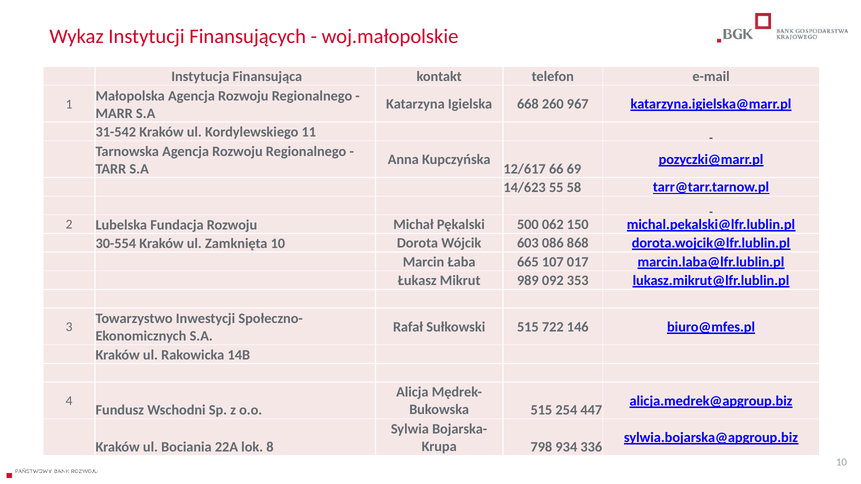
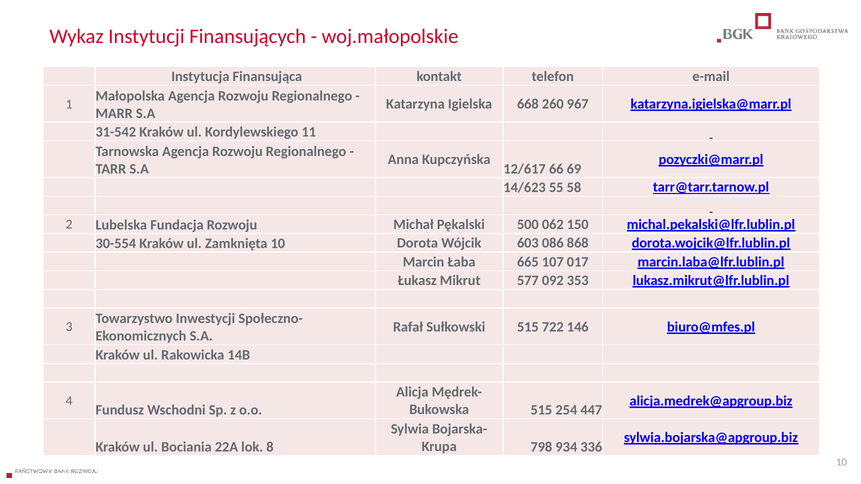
989: 989 -> 577
